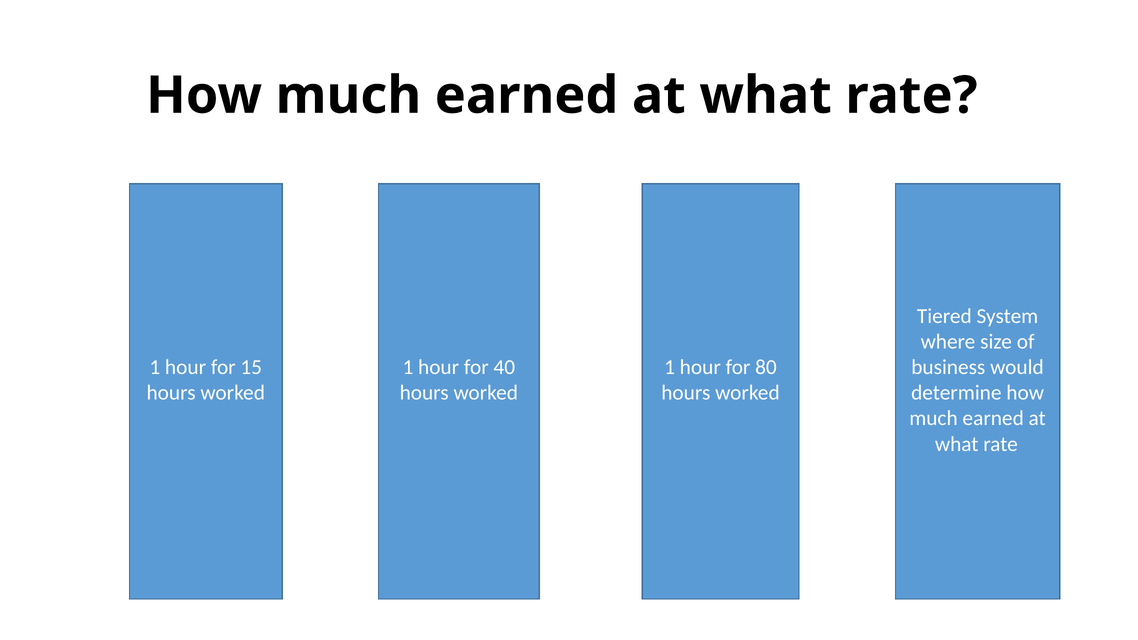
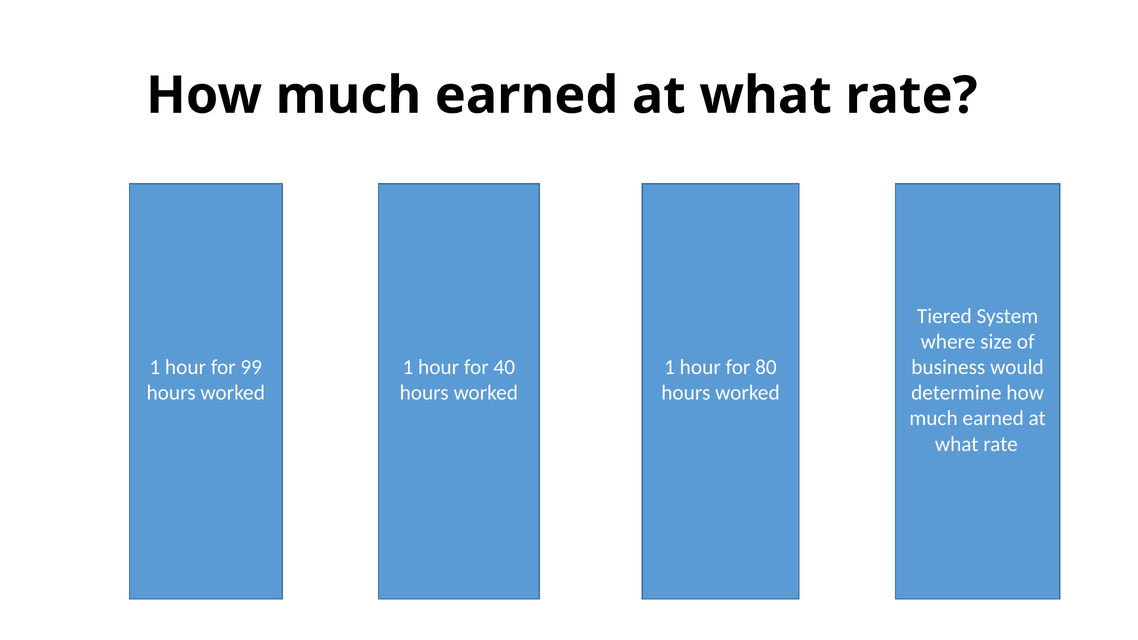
15: 15 -> 99
